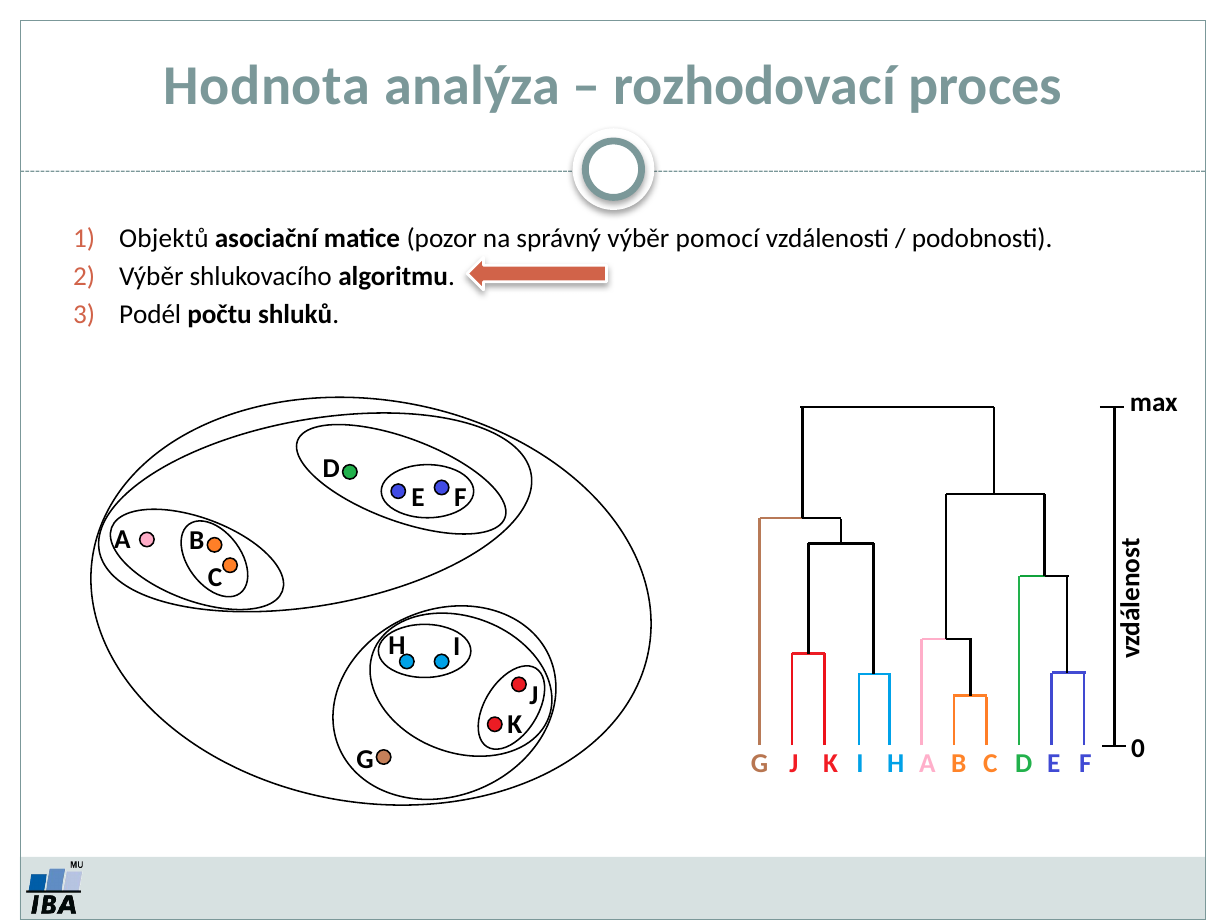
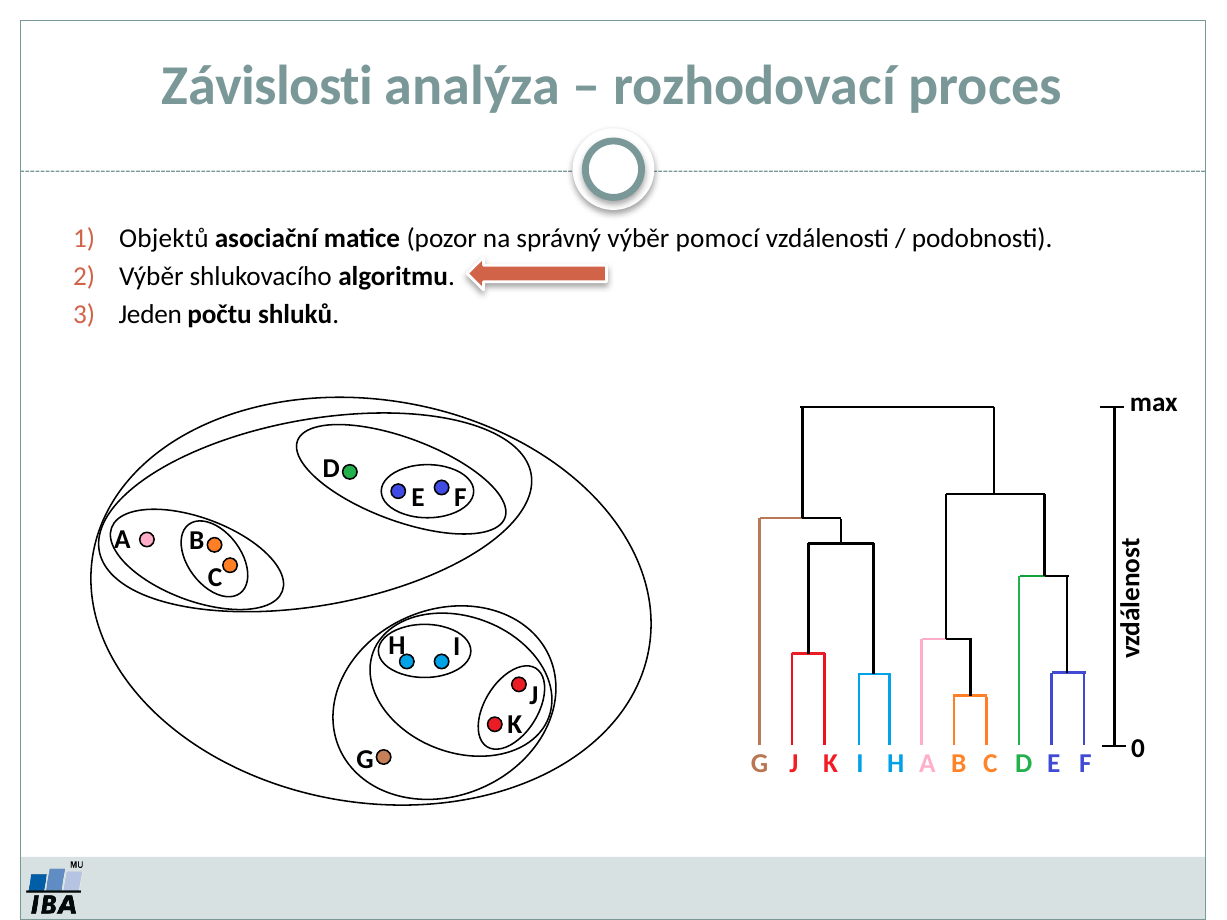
Hodnota: Hodnota -> Závislosti
Podél: Podél -> Jeden
